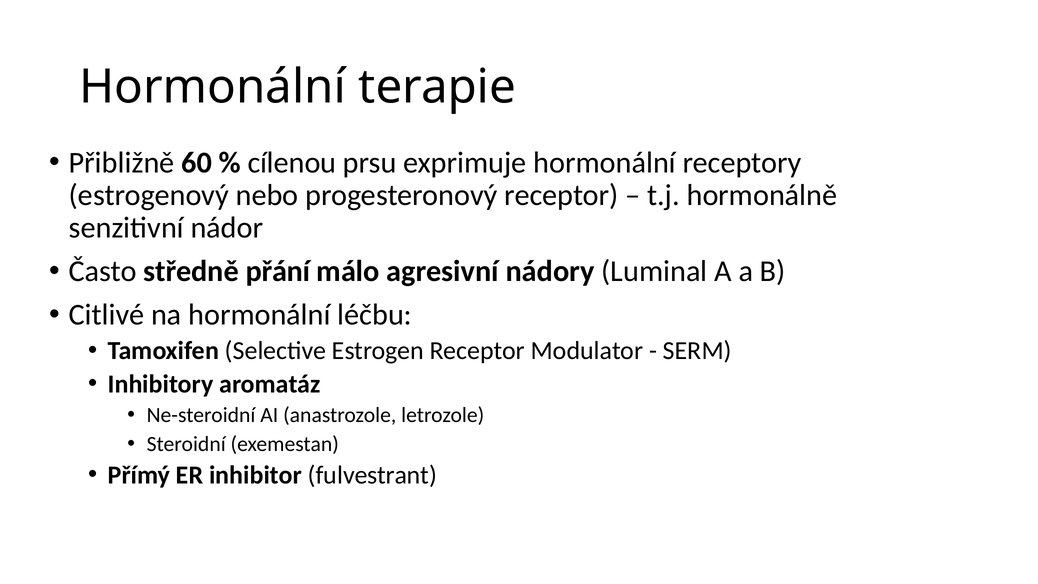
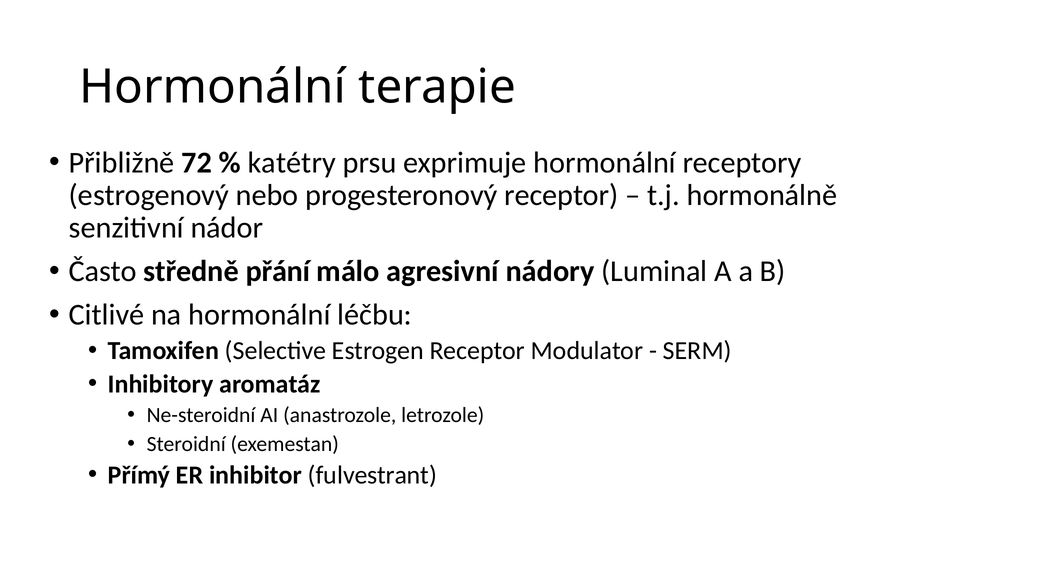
60: 60 -> 72
cílenou: cílenou -> katétry
